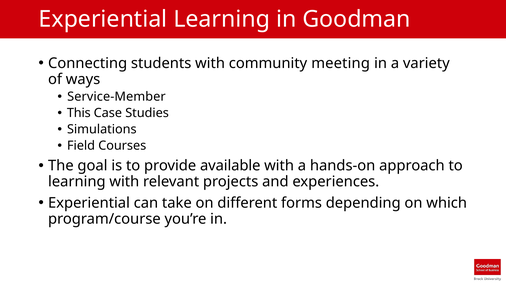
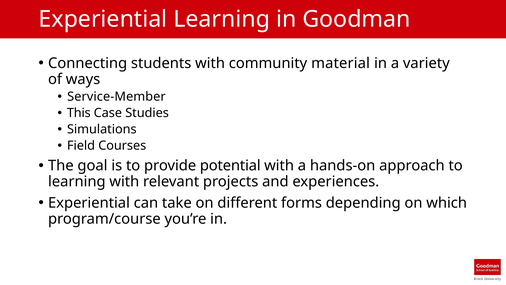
meeting: meeting -> material
available: available -> potential
